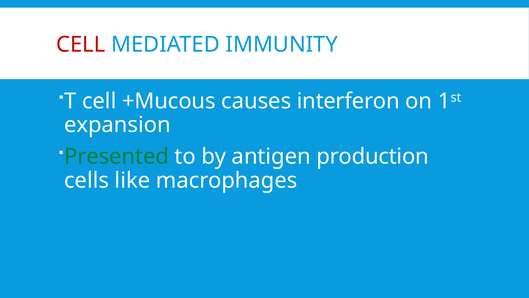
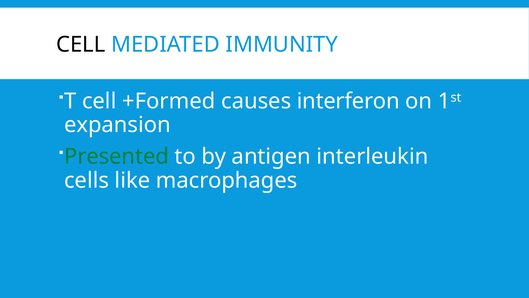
CELL at (81, 45) colour: red -> black
+Mucous: +Mucous -> +Formed
production: production -> interleukin
